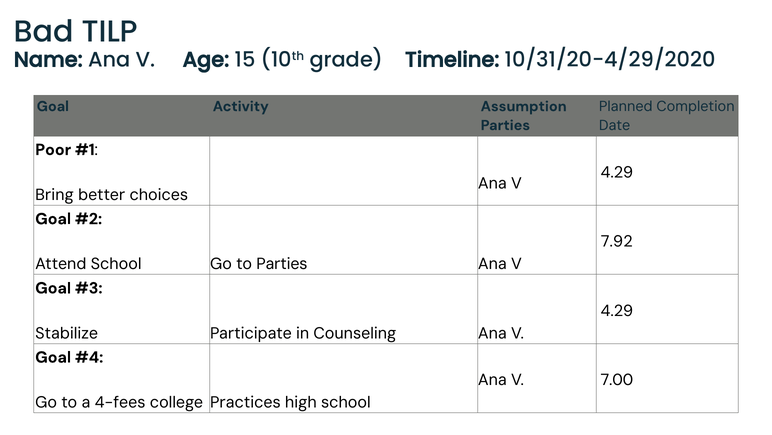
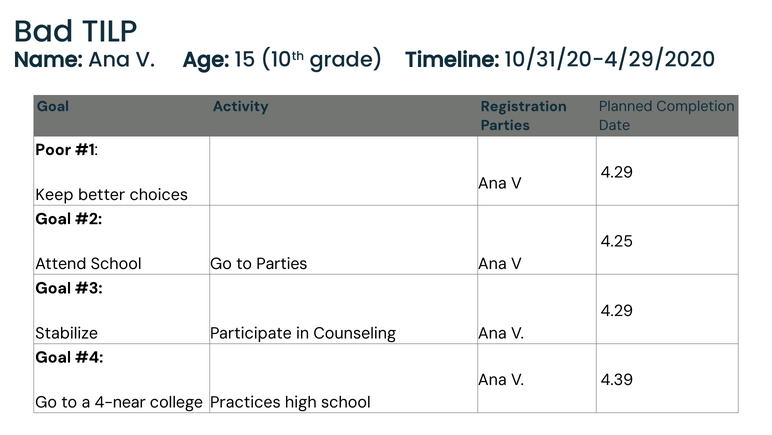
Assumption: Assumption -> Registration
Bring: Bring -> Keep
7.92: 7.92 -> 4.25
7.00: 7.00 -> 4.39
4-fees: 4-fees -> 4-near
